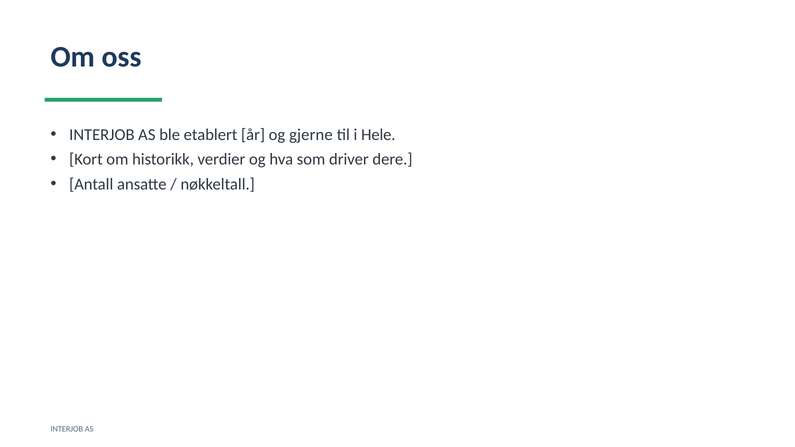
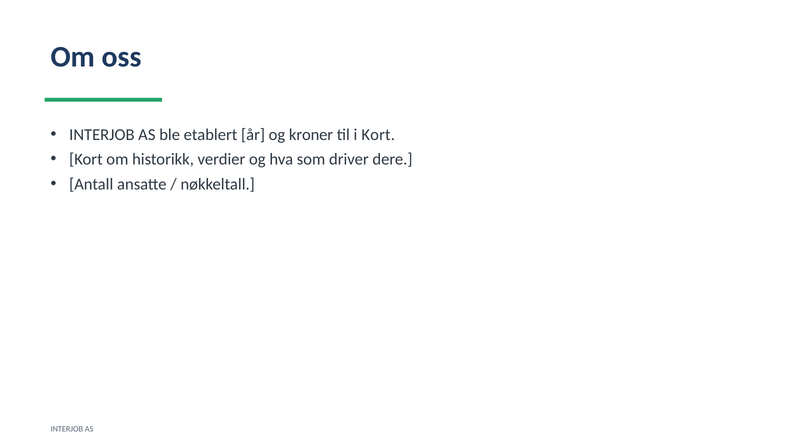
gjerne: gjerne -> kroner
i Hele: Hele -> Kort
